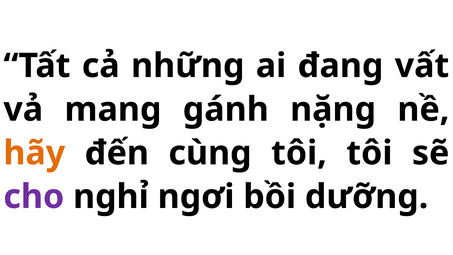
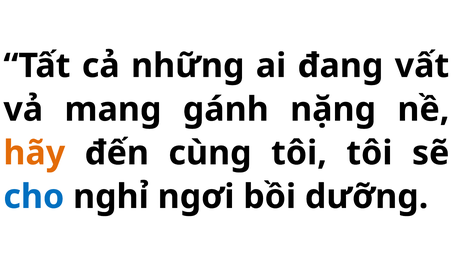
cho colour: purple -> blue
